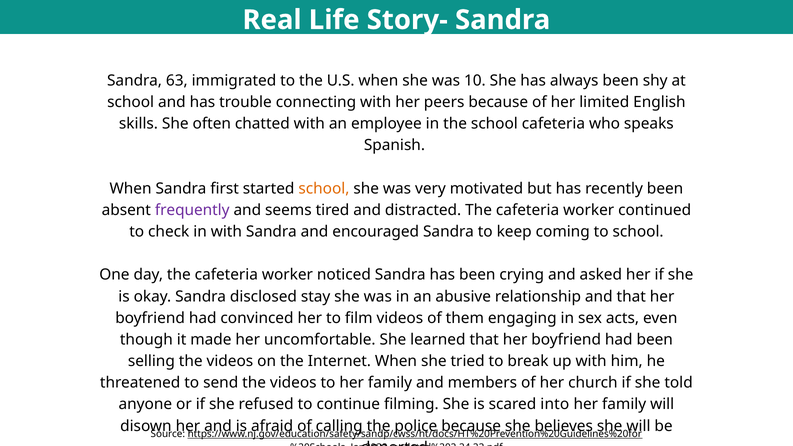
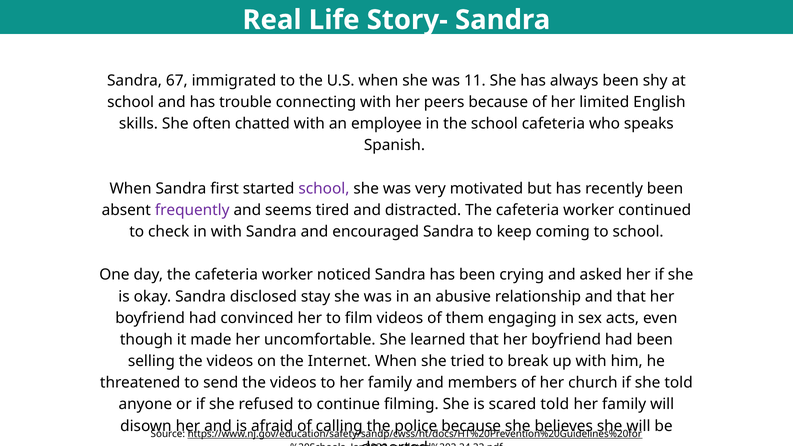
63: 63 -> 67
10: 10 -> 11
school at (324, 189) colour: orange -> purple
scared into: into -> told
